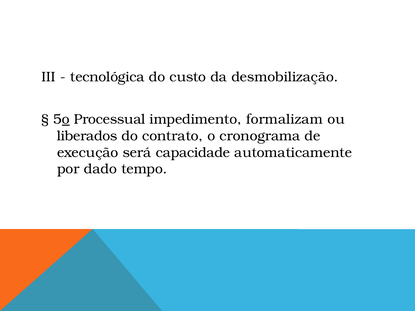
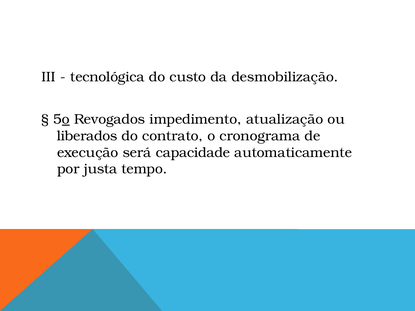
Processual: Processual -> Revogados
formalizam: formalizam -> atualização
dado: dado -> justa
